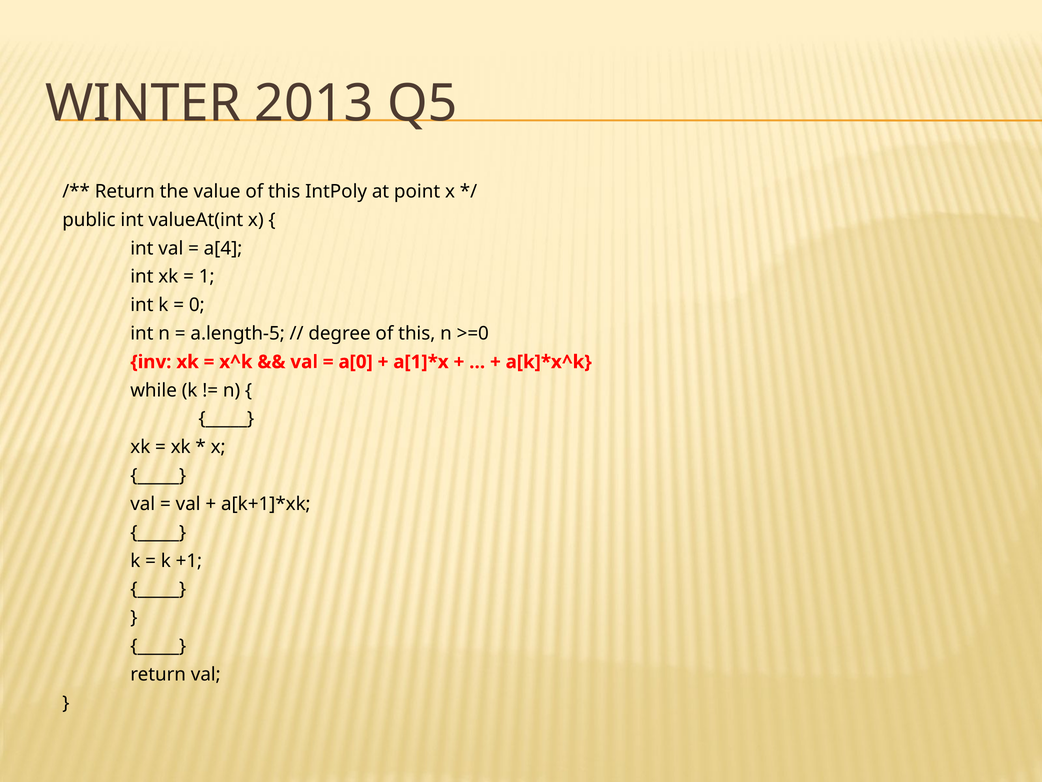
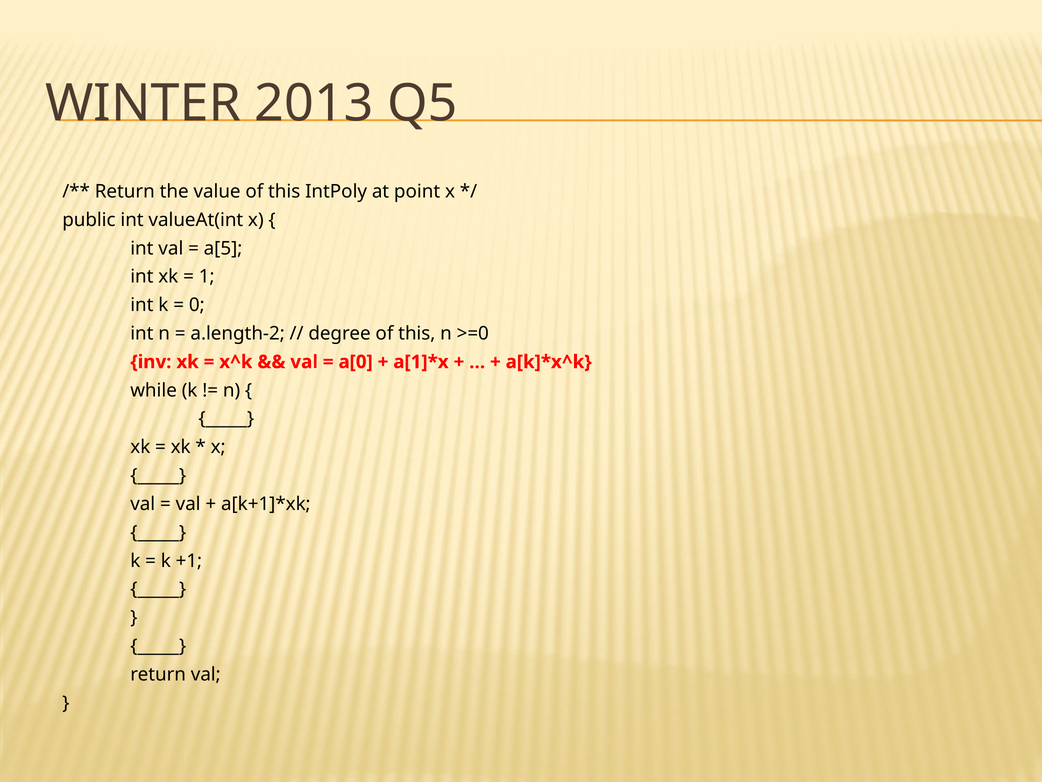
a[4: a[4 -> a[5
a.length-5: a.length-5 -> a.length-2
